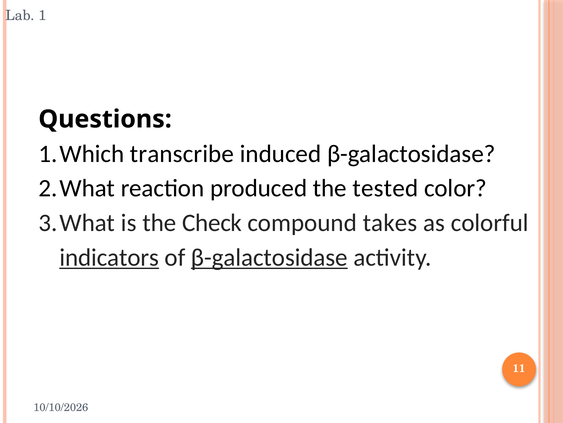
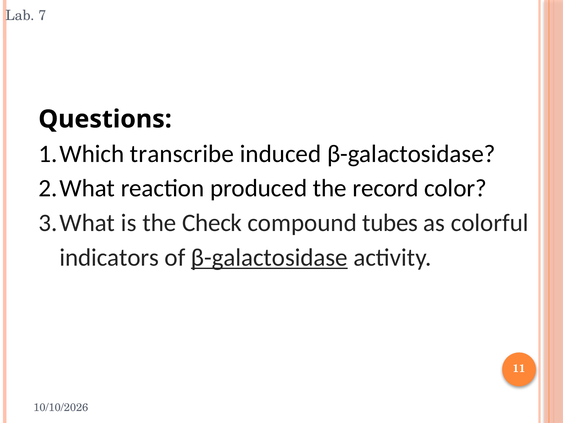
1: 1 -> 7
tested: tested -> record
takes: takes -> tubes
indicators underline: present -> none
